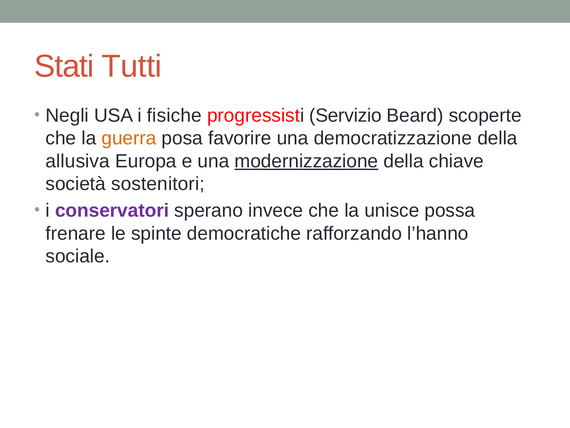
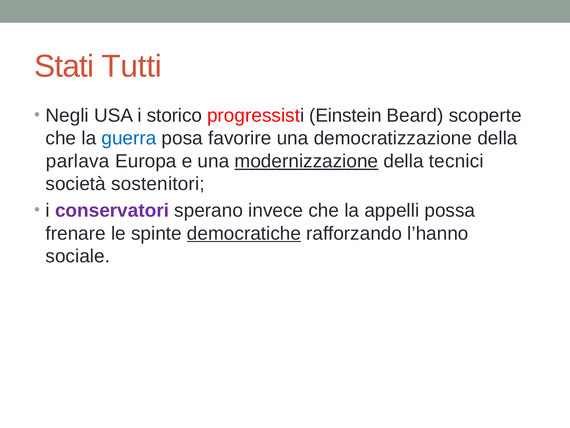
fisiche: fisiche -> storico
Servizio: Servizio -> Einstein
guerra colour: orange -> blue
allusiva: allusiva -> parlava
chiave: chiave -> tecnici
unisce: unisce -> appelli
democratiche underline: none -> present
